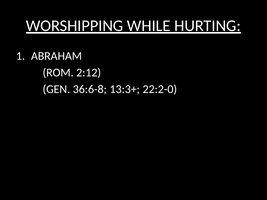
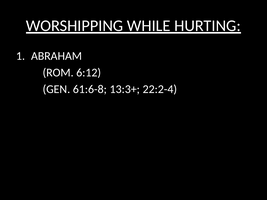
2:12: 2:12 -> 6:12
36:6-8: 36:6-8 -> 61:6-8
22:2-0: 22:2-0 -> 22:2-4
